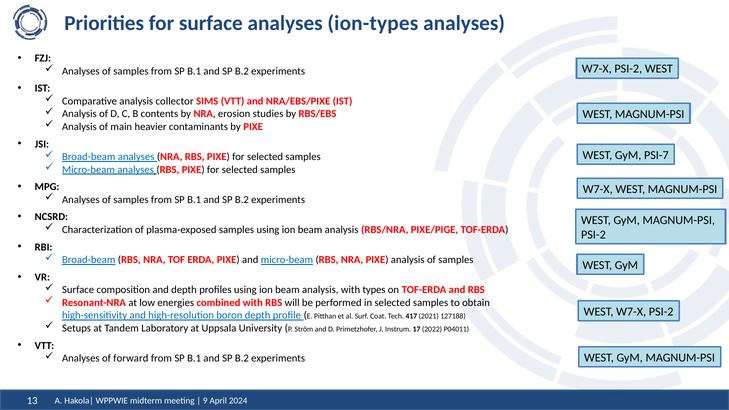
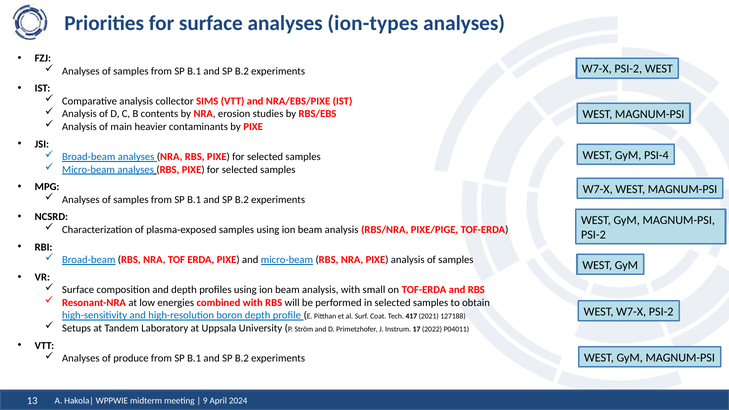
PSI-7: PSI-7 -> PSI-4
types: types -> small
forward: forward -> produce
